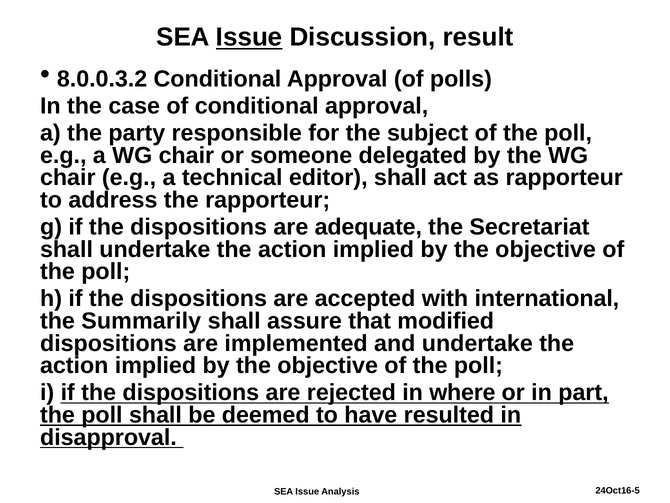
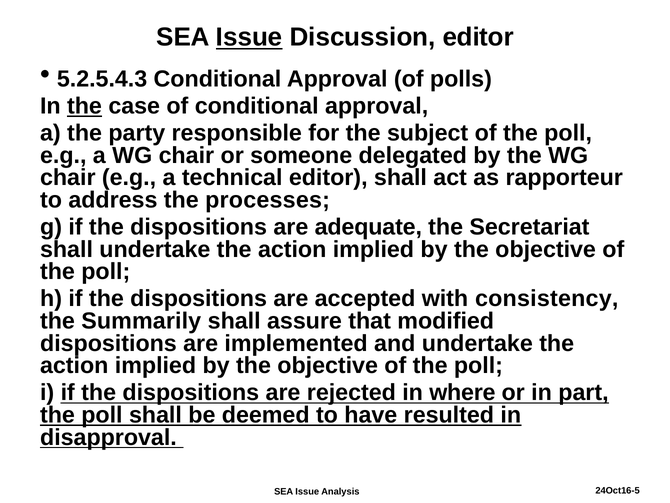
Discussion result: result -> editor
8.0.0.3.2: 8.0.0.3.2 -> 5.2.5.4.3
the at (85, 106) underline: none -> present
the rapporteur: rapporteur -> processes
international: international -> consistency
